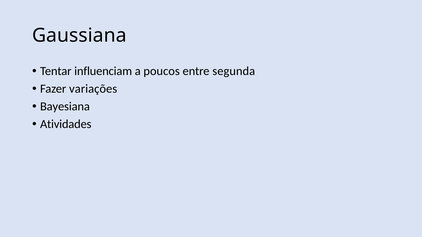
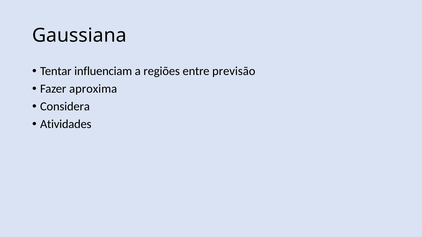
poucos: poucos -> regiões
segunda: segunda -> previsão
variações: variações -> aproxima
Bayesiana: Bayesiana -> Considera
